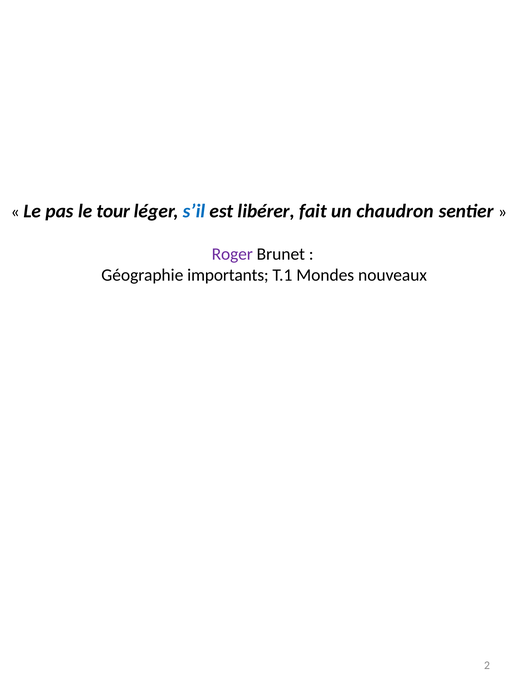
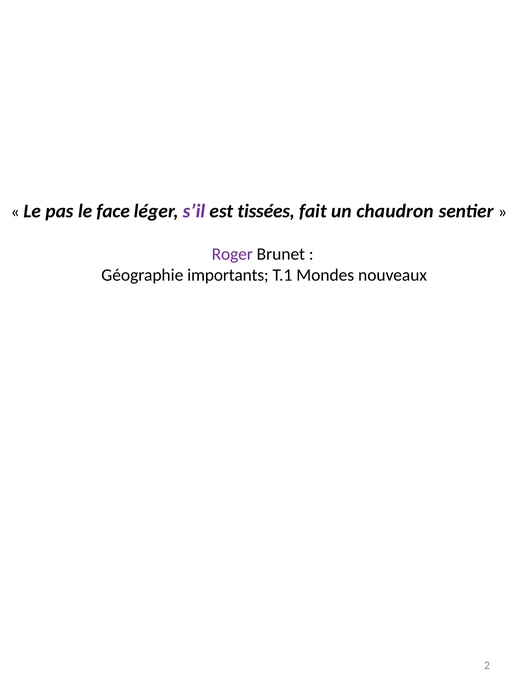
tour: tour -> face
s’il colour: blue -> purple
libérer: libérer -> tissées
